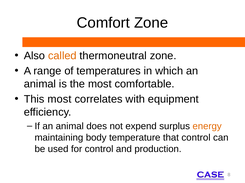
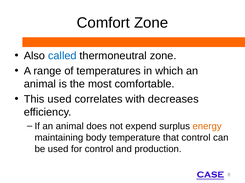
called colour: orange -> blue
This most: most -> used
equipment: equipment -> decreases
